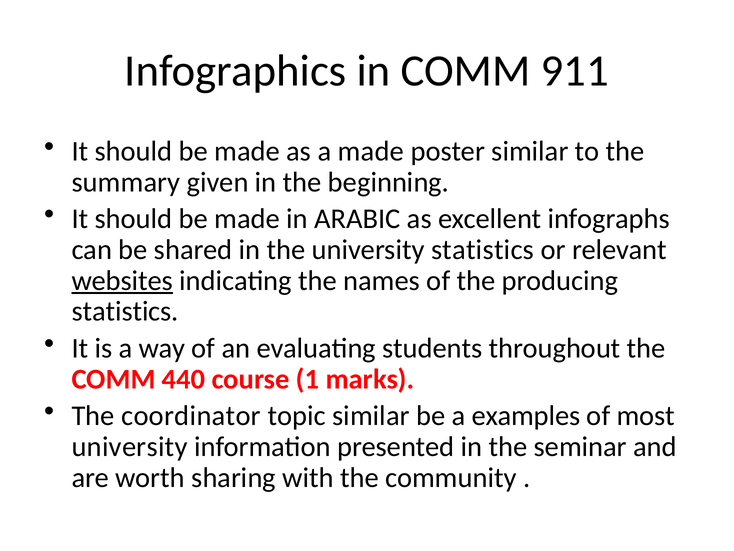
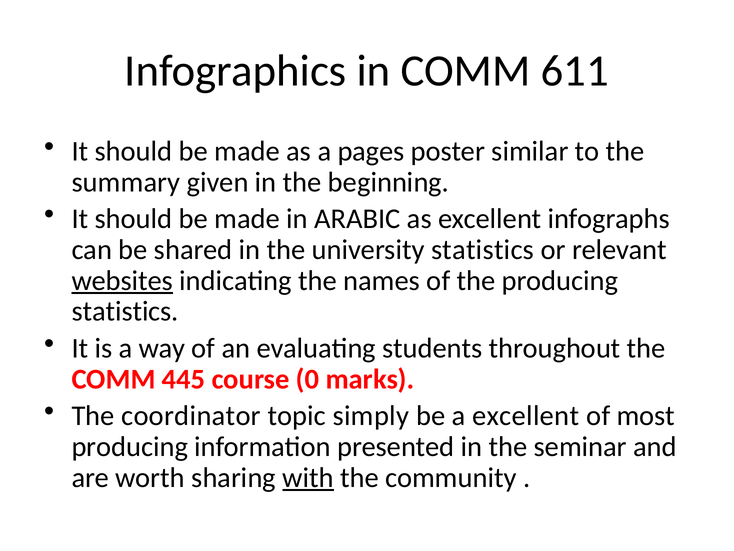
911: 911 -> 611
a made: made -> pages
440: 440 -> 445
1: 1 -> 0
topic similar: similar -> simply
a examples: examples -> excellent
university at (130, 446): university -> producing
with underline: none -> present
